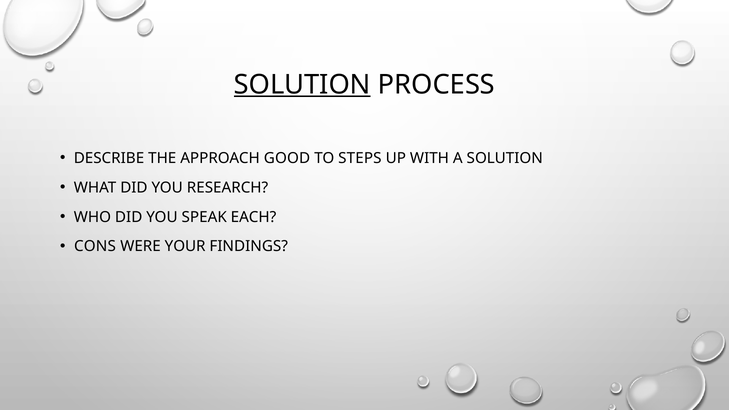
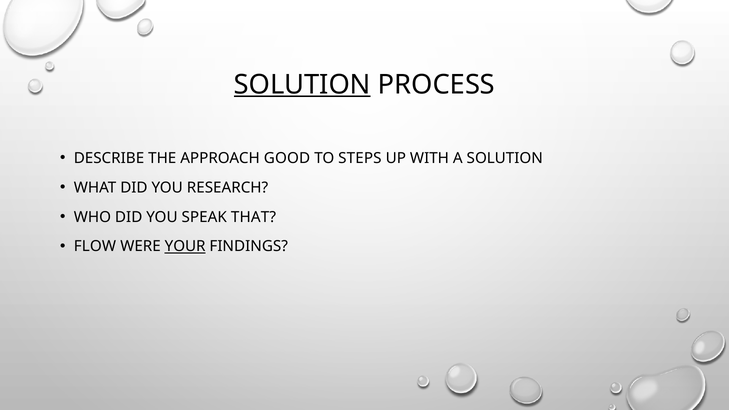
EACH: EACH -> THAT
CONS: CONS -> FLOW
YOUR underline: none -> present
